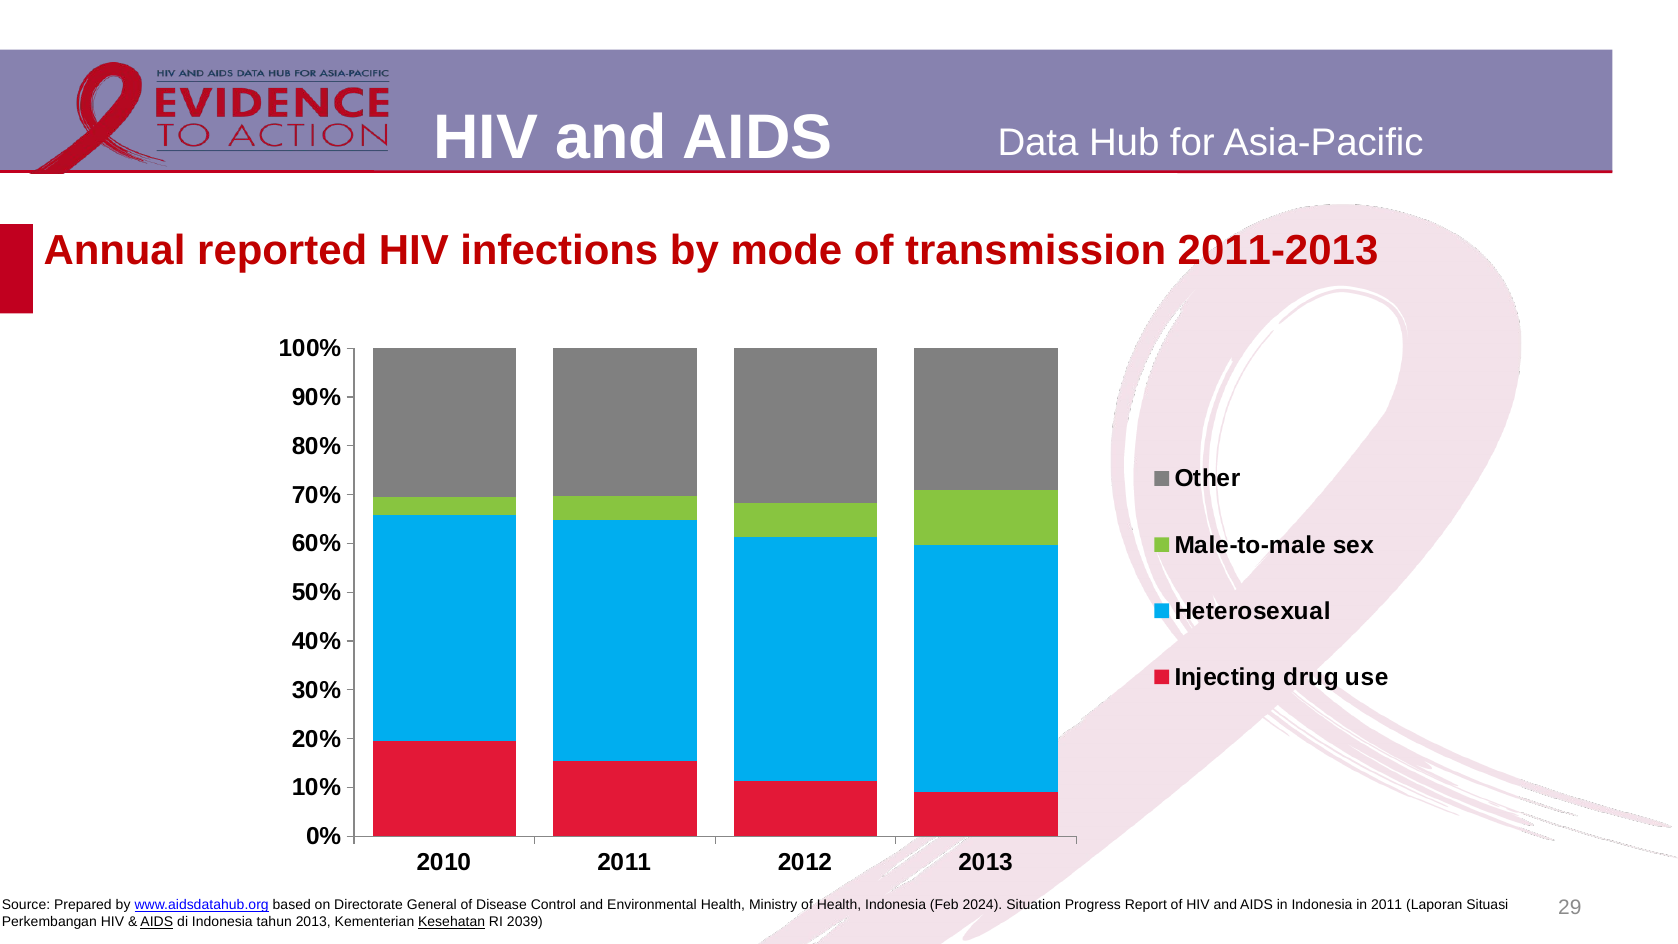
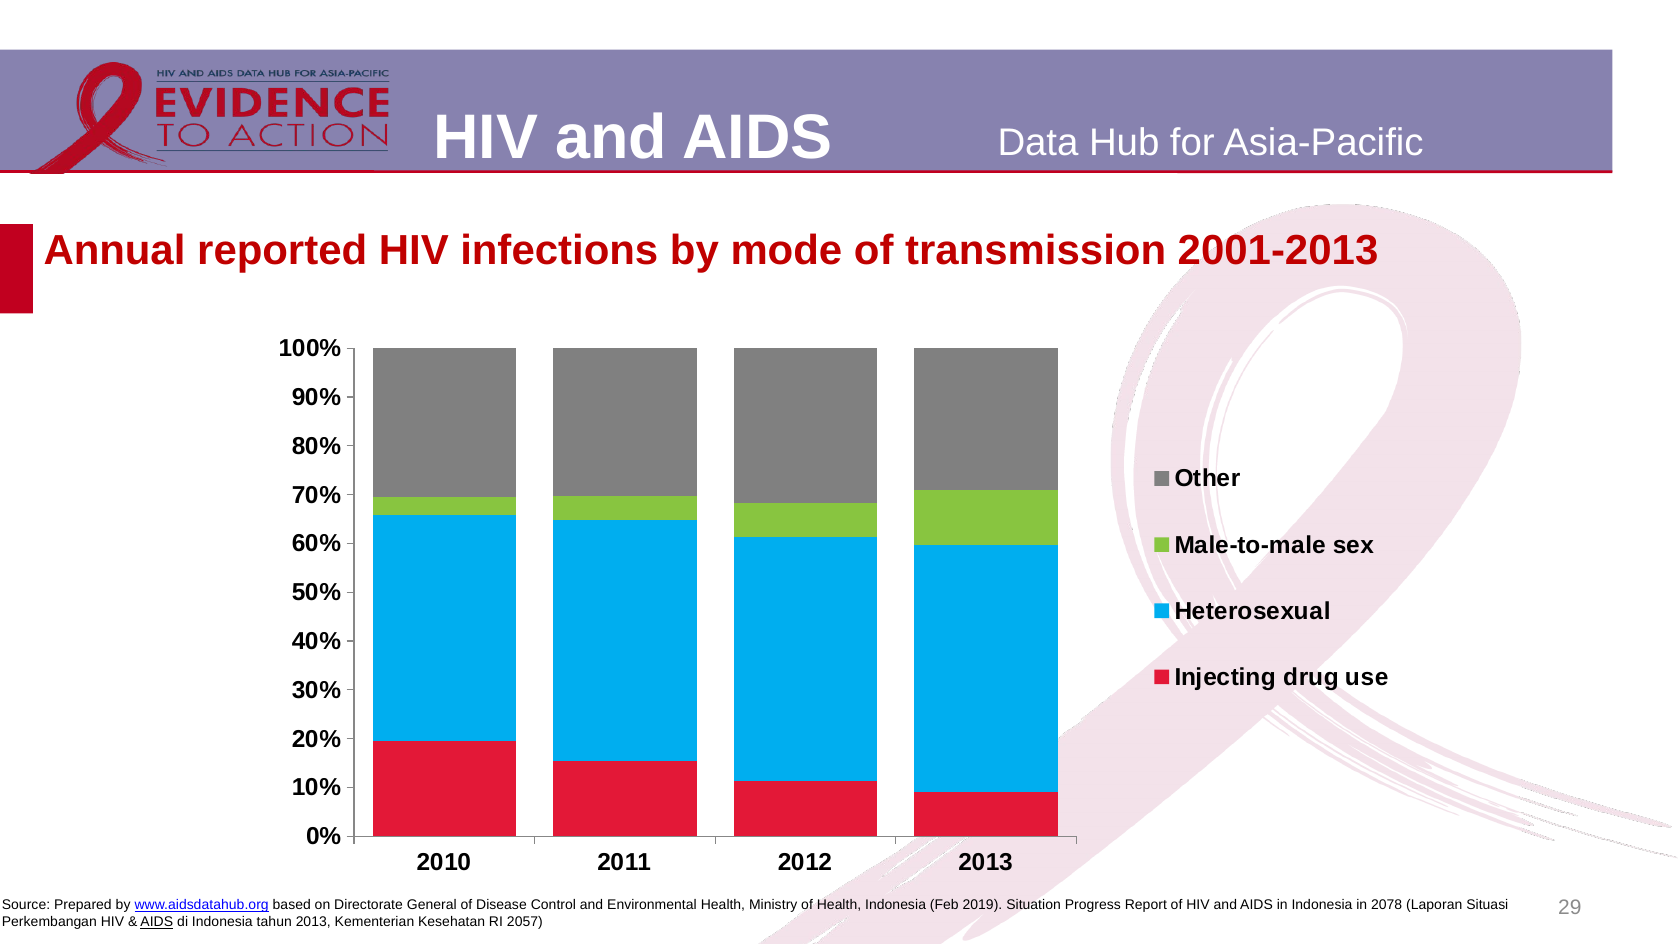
2011-2013: 2011-2013 -> 2001-2013
2024: 2024 -> 2019
in 2011: 2011 -> 2078
Kesehatan underline: present -> none
2039: 2039 -> 2057
